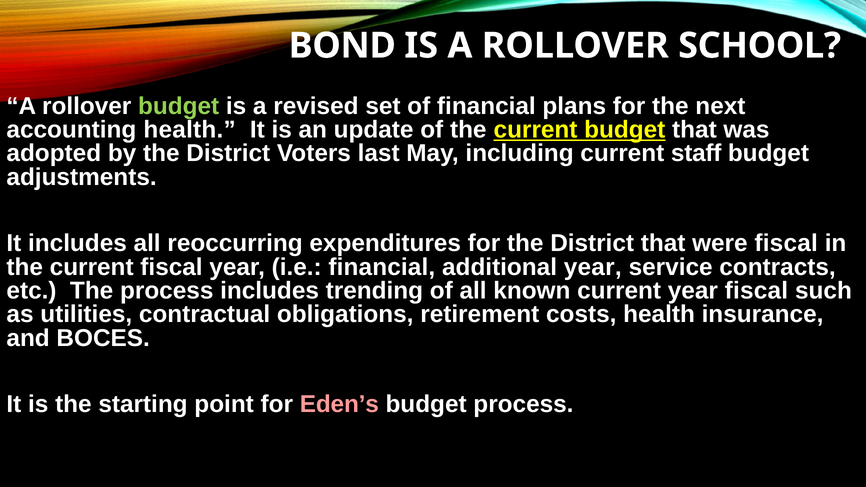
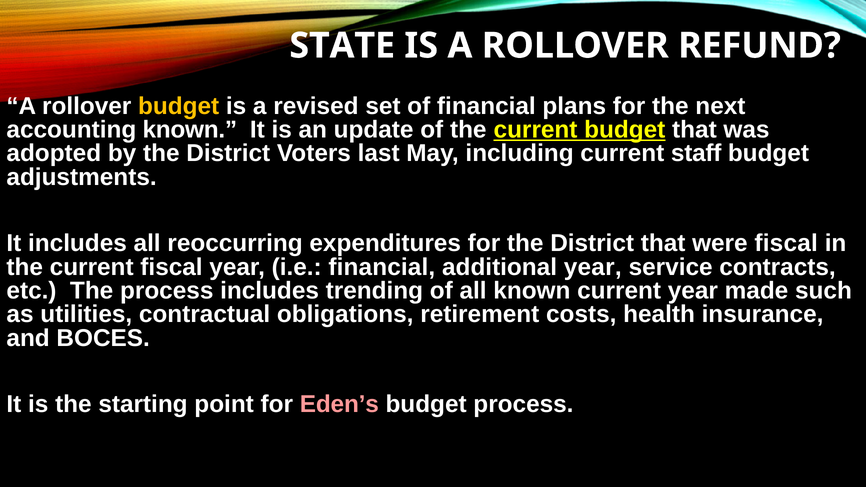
BOND: BOND -> STATE
SCHOOL: SCHOOL -> REFUND
budget at (179, 106) colour: light green -> yellow
accounting health: health -> known
year fiscal: fiscal -> made
